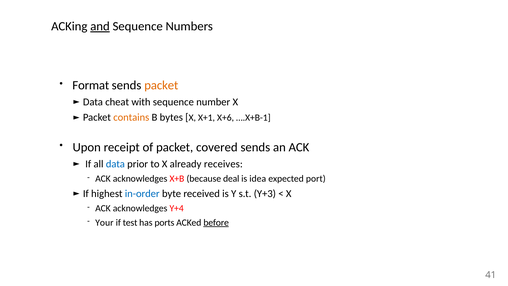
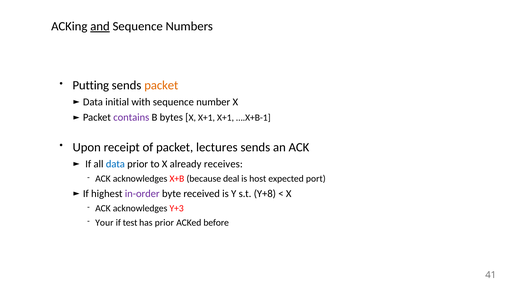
Format: Format -> Putting
cheat: cheat -> initial
contains colour: orange -> purple
X+1 X+6: X+6 -> X+1
covered: covered -> lectures
idea: idea -> host
in-order colour: blue -> purple
Y+3: Y+3 -> Y+8
Y+4: Y+4 -> Y+3
has ports: ports -> prior
before underline: present -> none
